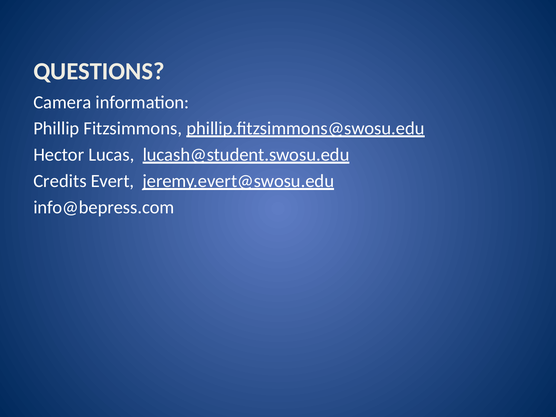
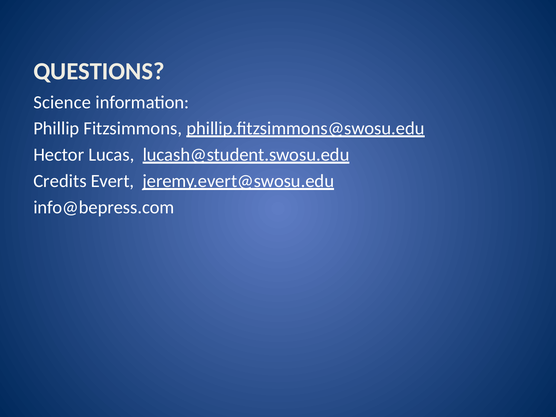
Camera: Camera -> Science
